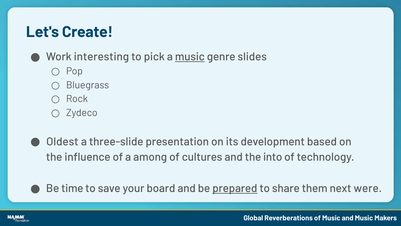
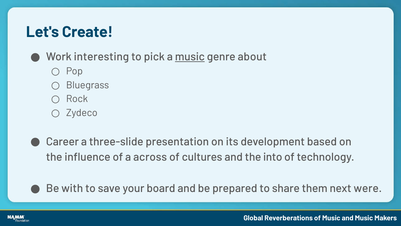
slides: slides -> about
Oldest: Oldest -> Career
among: among -> across
time: time -> with
prepared underline: present -> none
